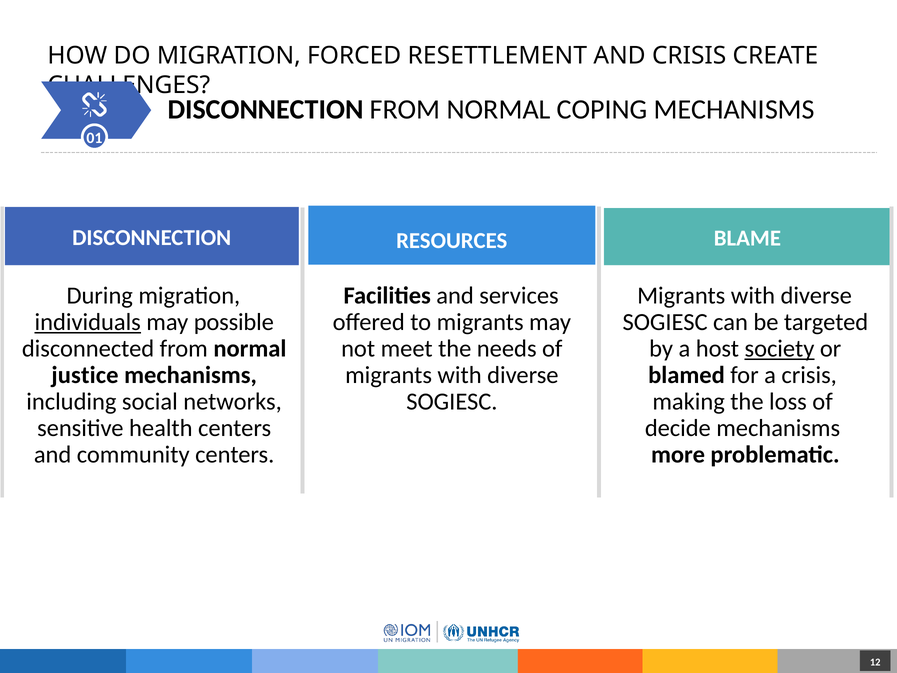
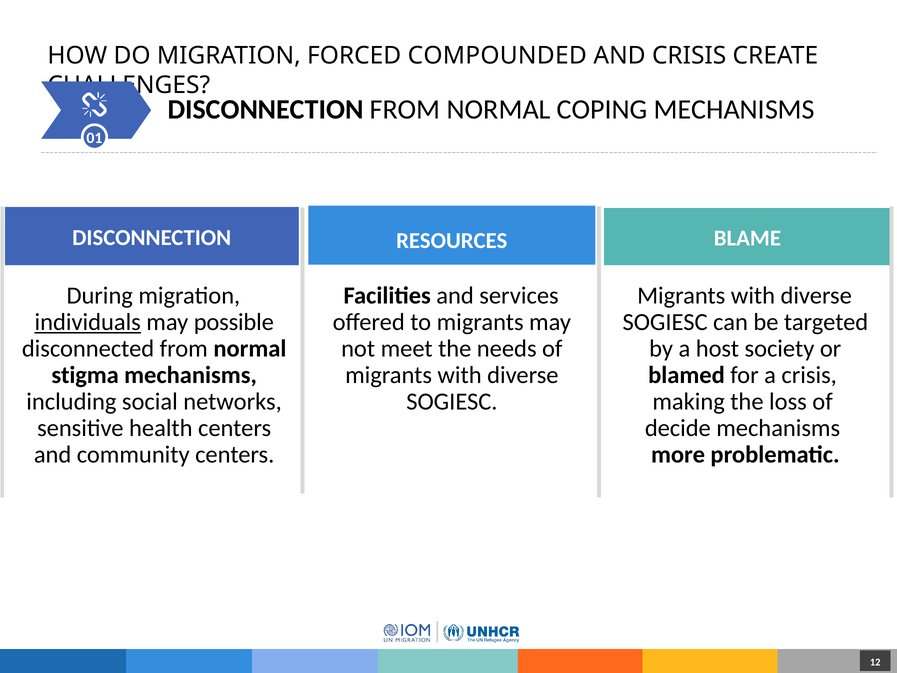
RESETTLEMENT: RESETTLEMENT -> COMPOUNDED
society underline: present -> none
justice: justice -> stigma
